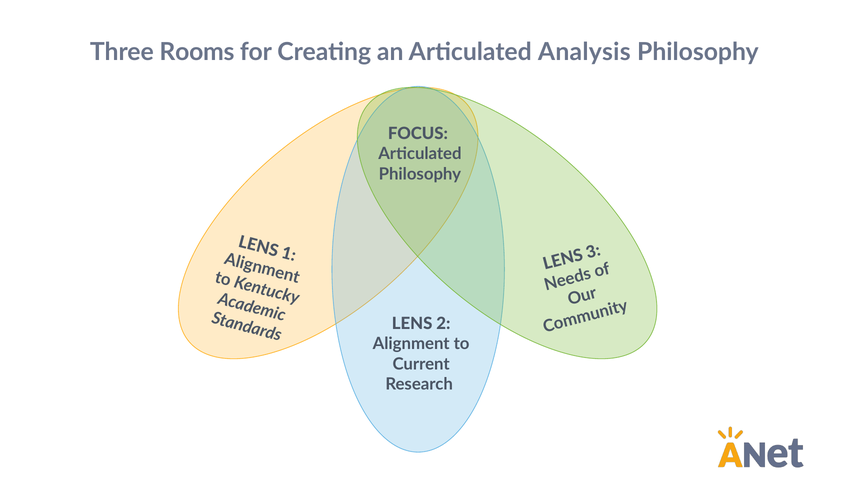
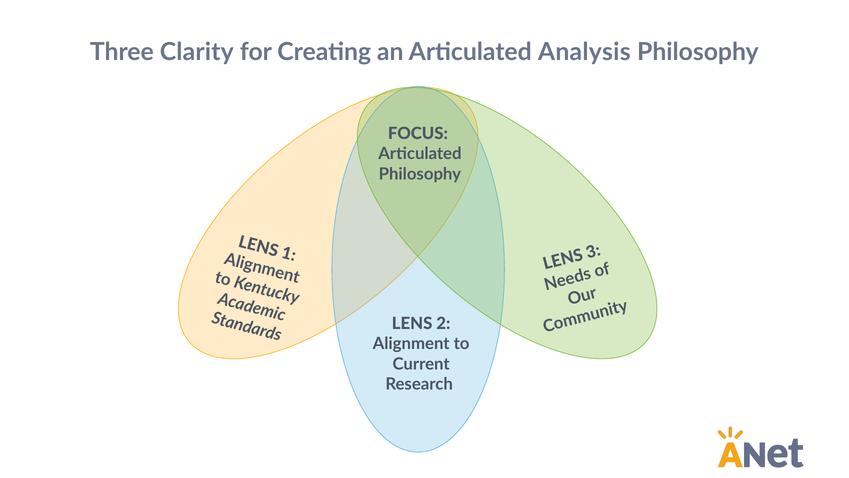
Rooms: Rooms -> Clarity
